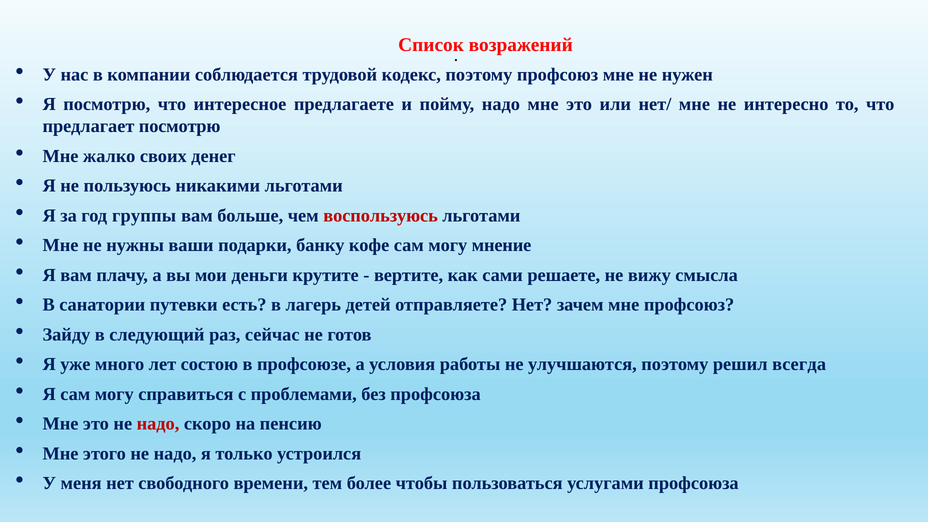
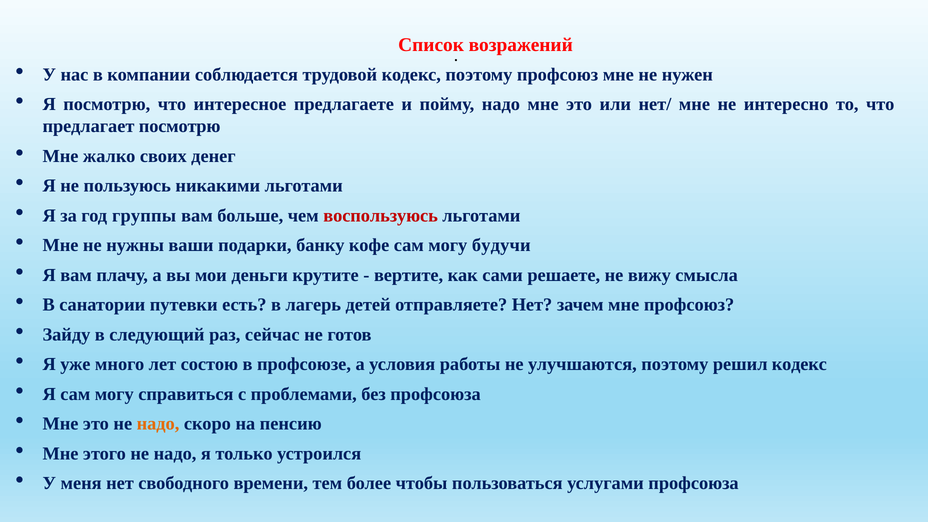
мнение: мнение -> будучи
решил всегда: всегда -> кодекс
надо at (158, 424) colour: red -> orange
